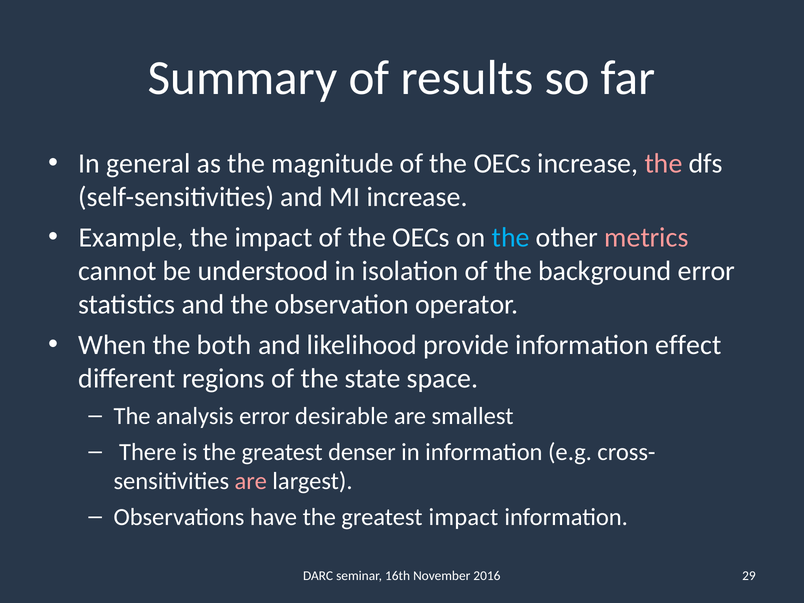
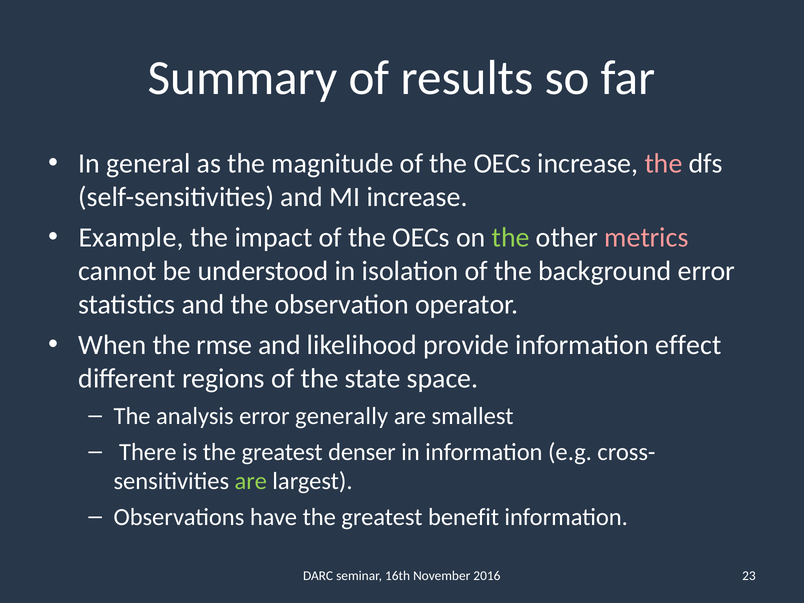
the at (511, 238) colour: light blue -> light green
both: both -> rmse
desirable: desirable -> generally
are at (251, 481) colour: pink -> light green
greatest impact: impact -> benefit
29: 29 -> 23
